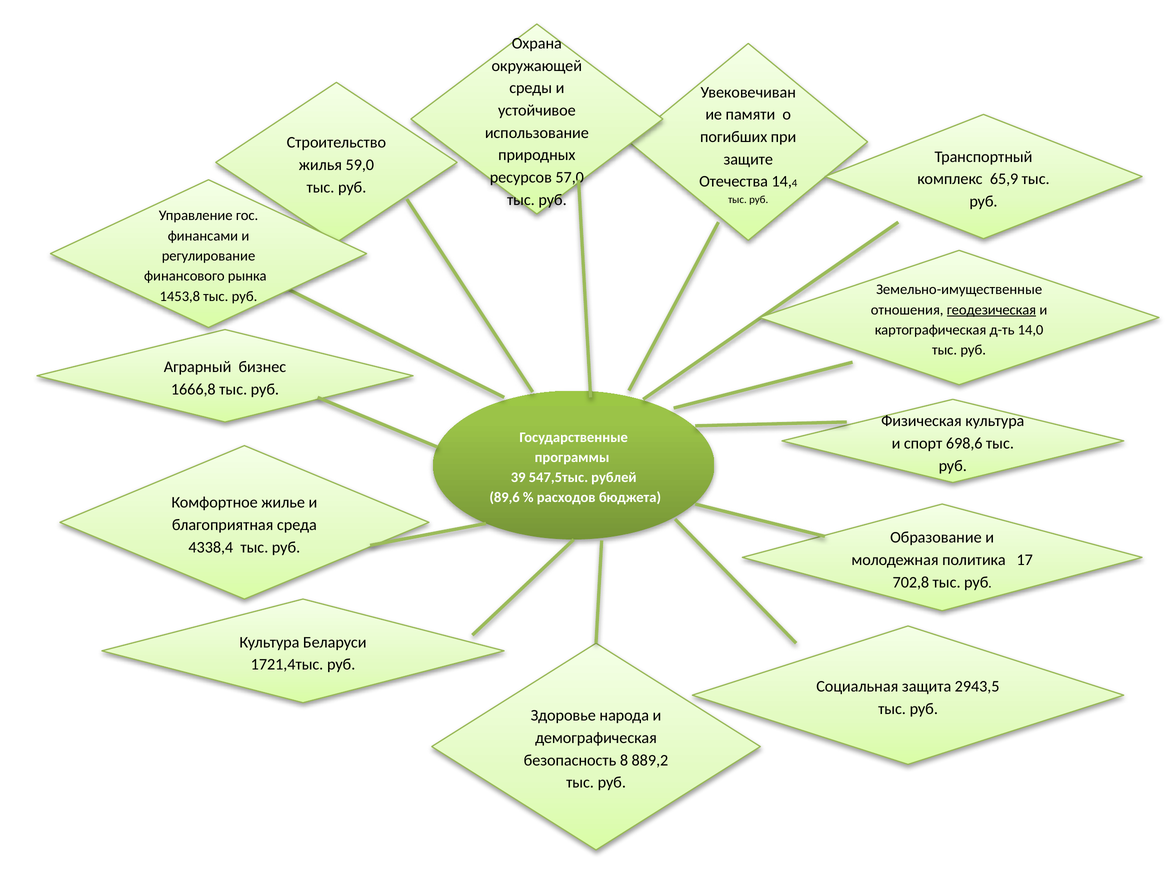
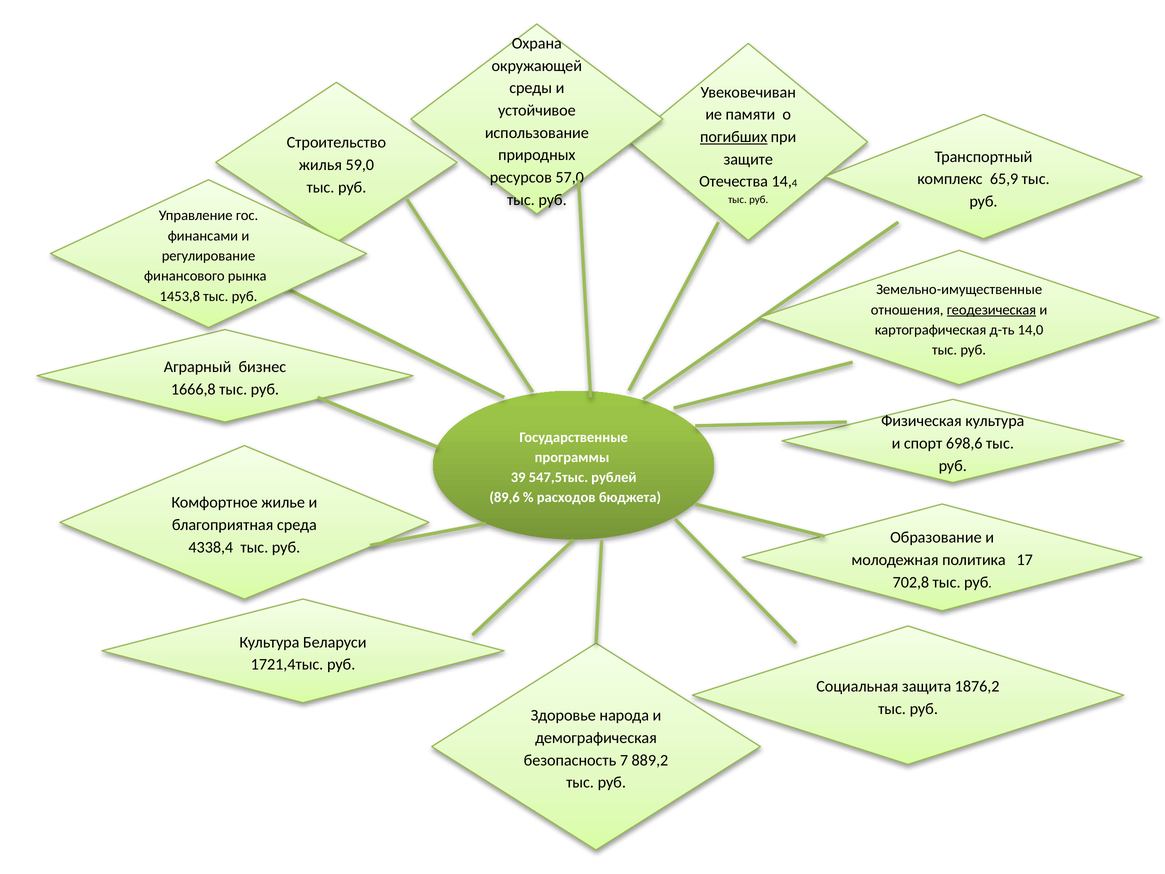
погибших underline: none -> present
2943,5: 2943,5 -> 1876,2
8: 8 -> 7
